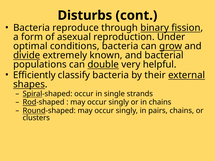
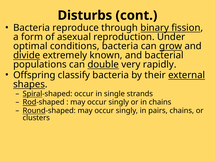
helpful: helpful -> rapidly
Efficiently: Efficiently -> Offspring
